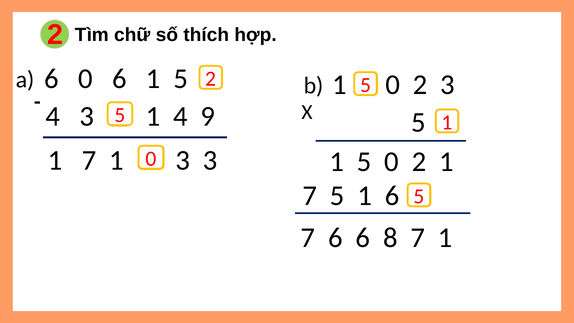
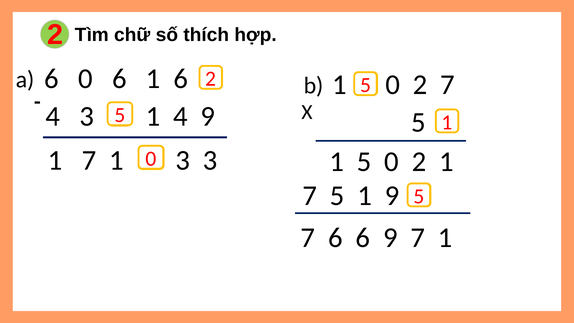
6 1 5: 5 -> 6
2 3: 3 -> 7
1 6: 6 -> 9
6 8: 8 -> 9
